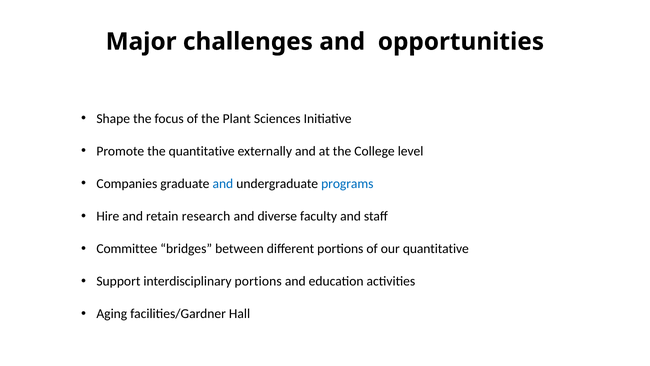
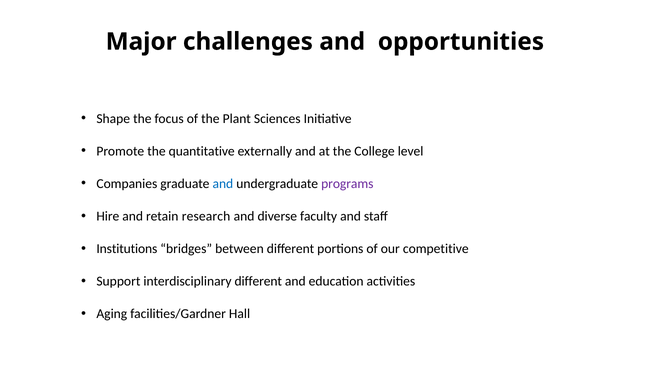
programs colour: blue -> purple
Committee: Committee -> Institutions
our quantitative: quantitative -> competitive
interdisciplinary portions: portions -> different
